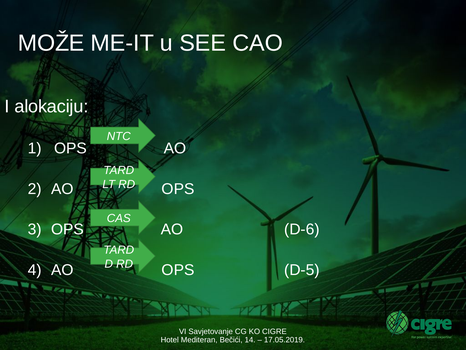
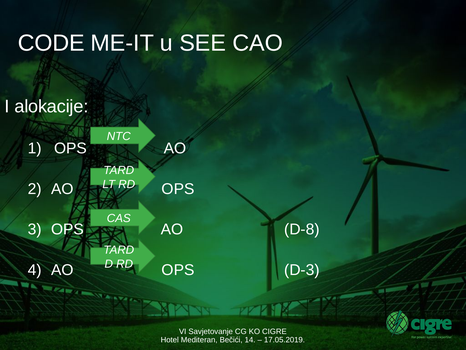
MOŽE: MOŽE -> CODE
alokaciju: alokaciju -> alokacije
D-6: D-6 -> D-8
D-5: D-5 -> D-3
